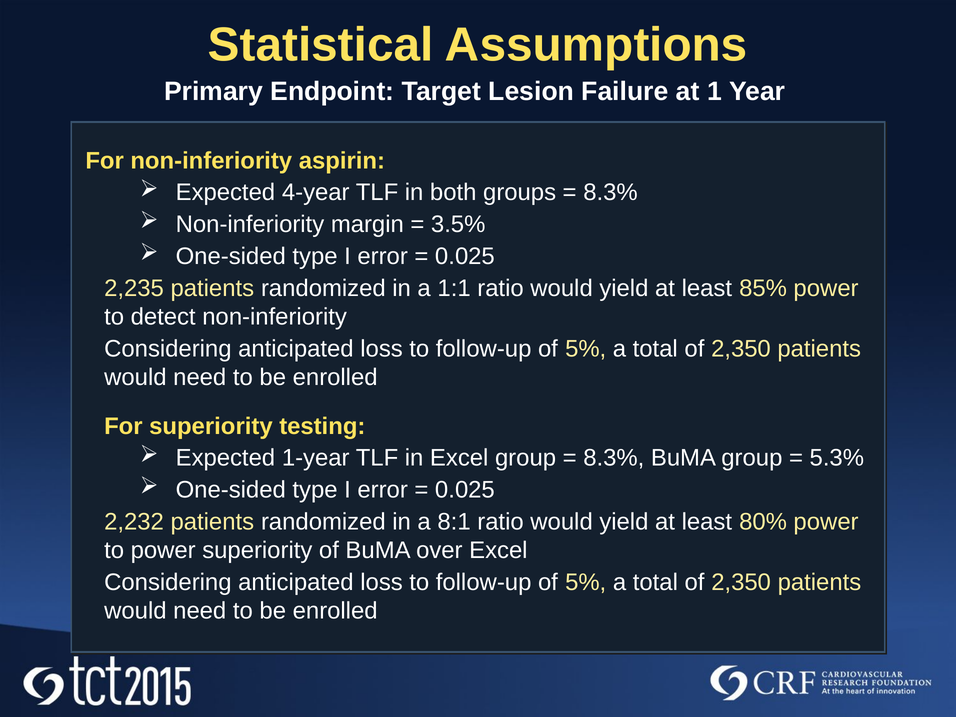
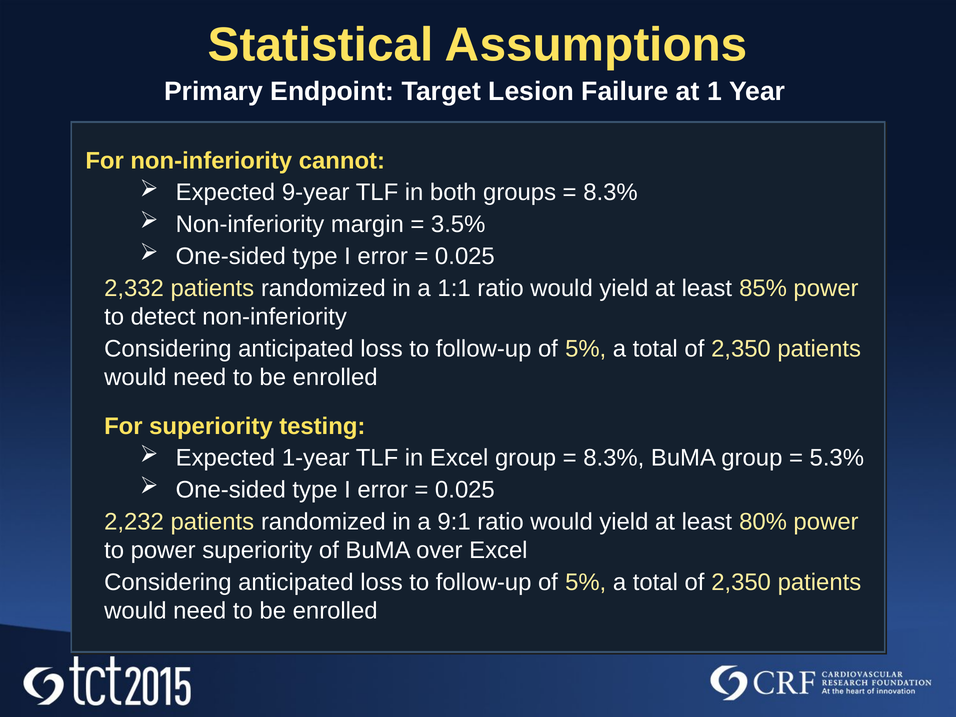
aspirin: aspirin -> cannot
4-year: 4-year -> 9-year
2,235: 2,235 -> 2,332
8:1: 8:1 -> 9:1
